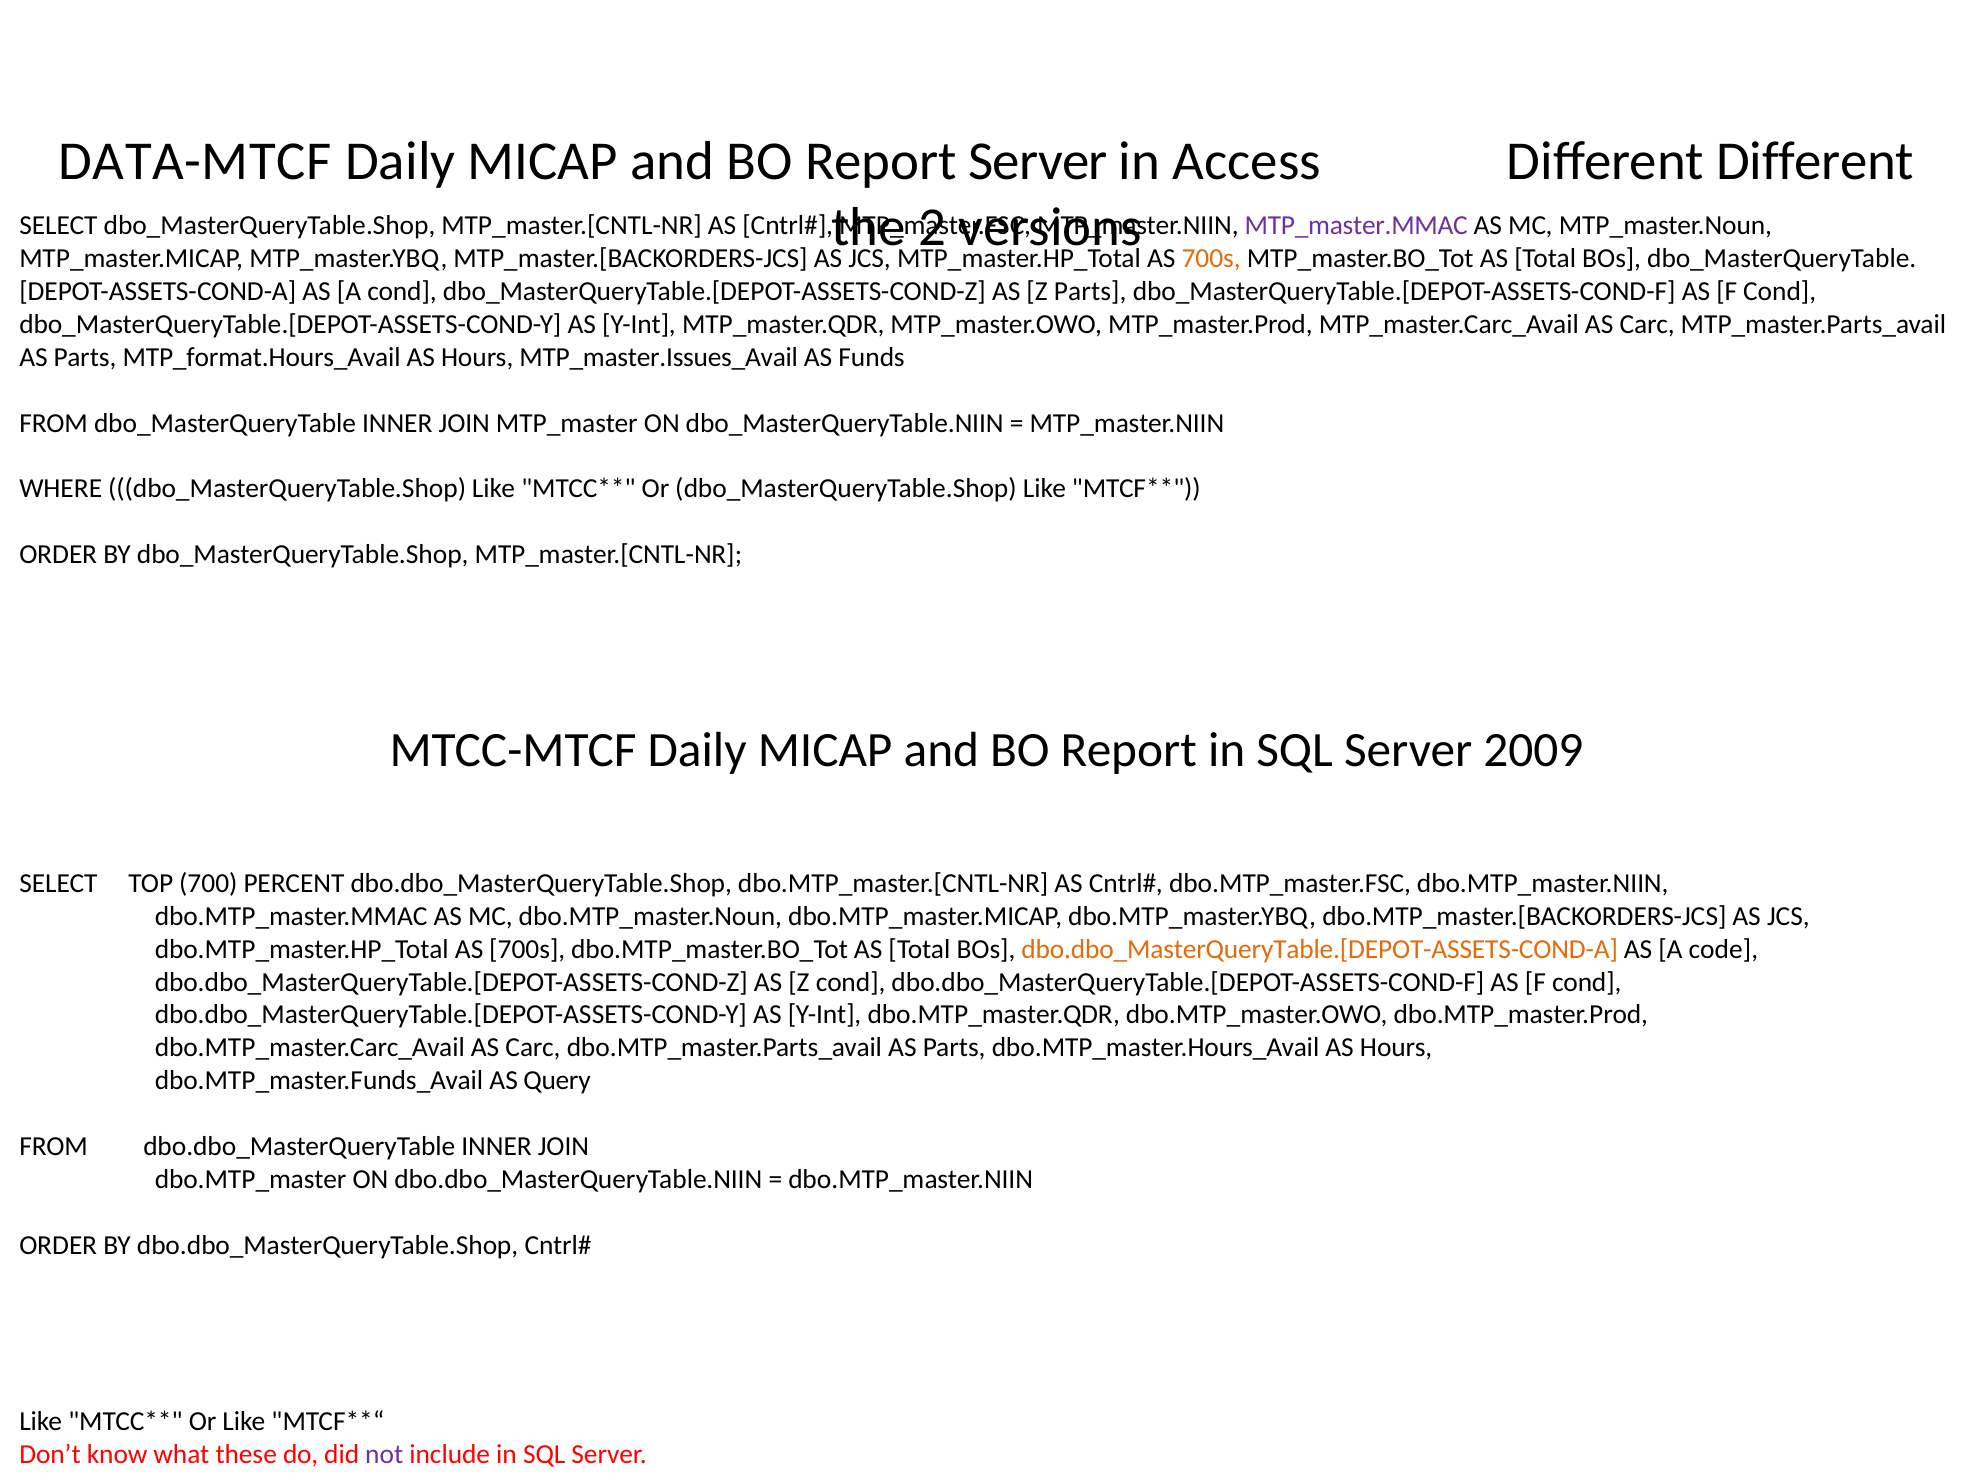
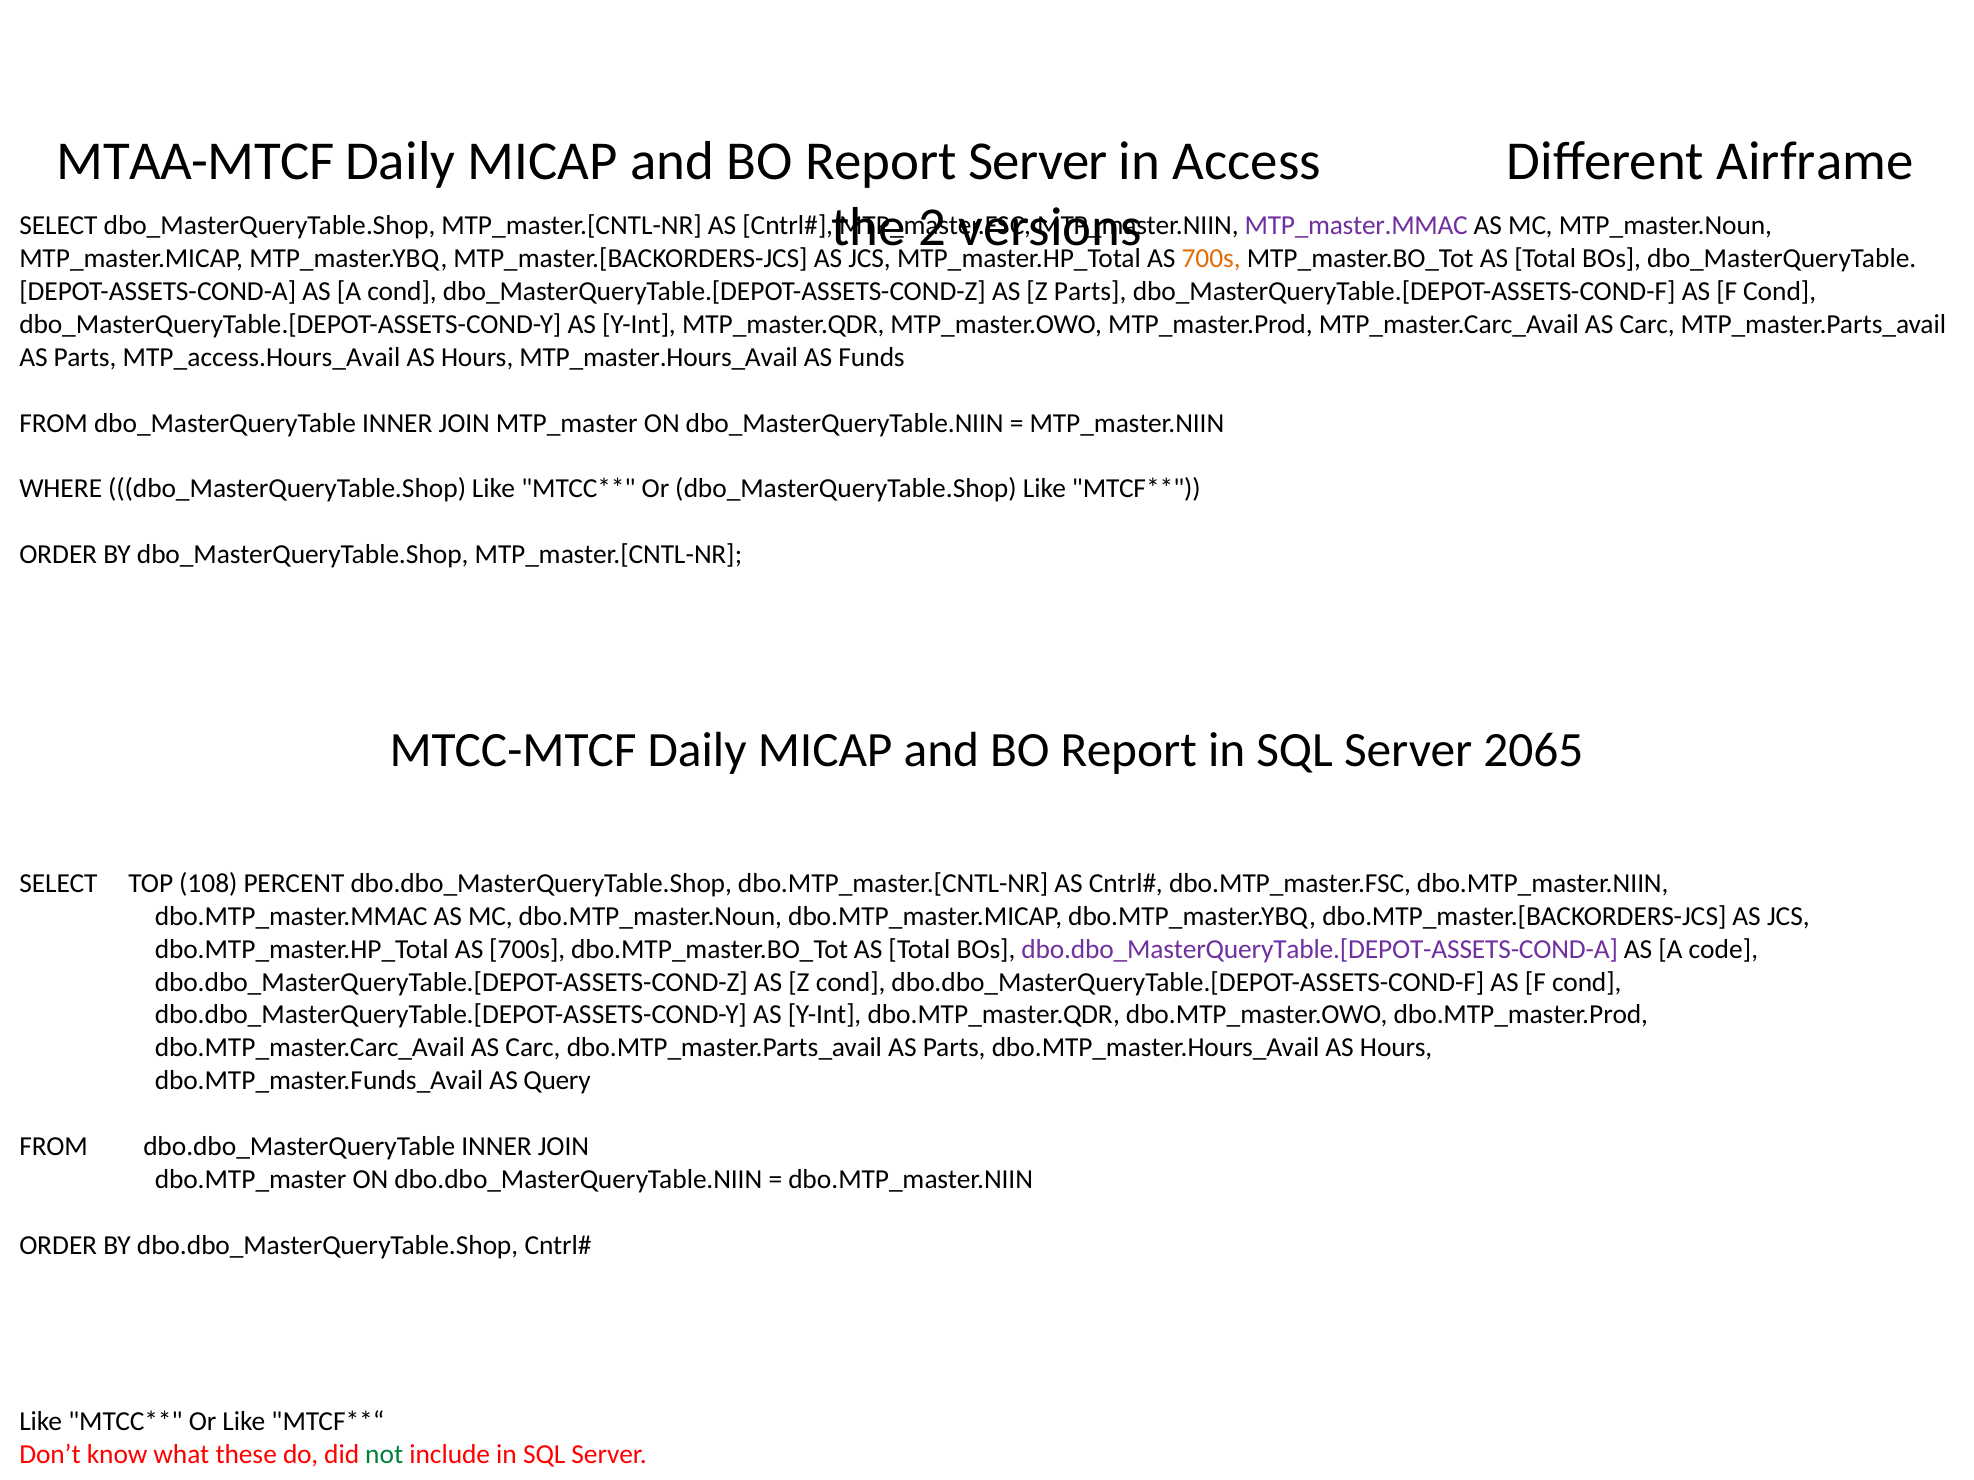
DATA-MTCF: DATA-MTCF -> MTAA-MTCF
Different Different: Different -> Airframe
MTP_format.Hours_Avail: MTP_format.Hours_Avail -> MTP_access.Hours_Avail
MTP_master.Issues_Avail: MTP_master.Issues_Avail -> MTP_master.Hours_Avail
2009: 2009 -> 2065
700: 700 -> 108
dbo.dbo_MasterQueryTable.[DEPOT-ASSETS-COND-A colour: orange -> purple
not colour: purple -> green
